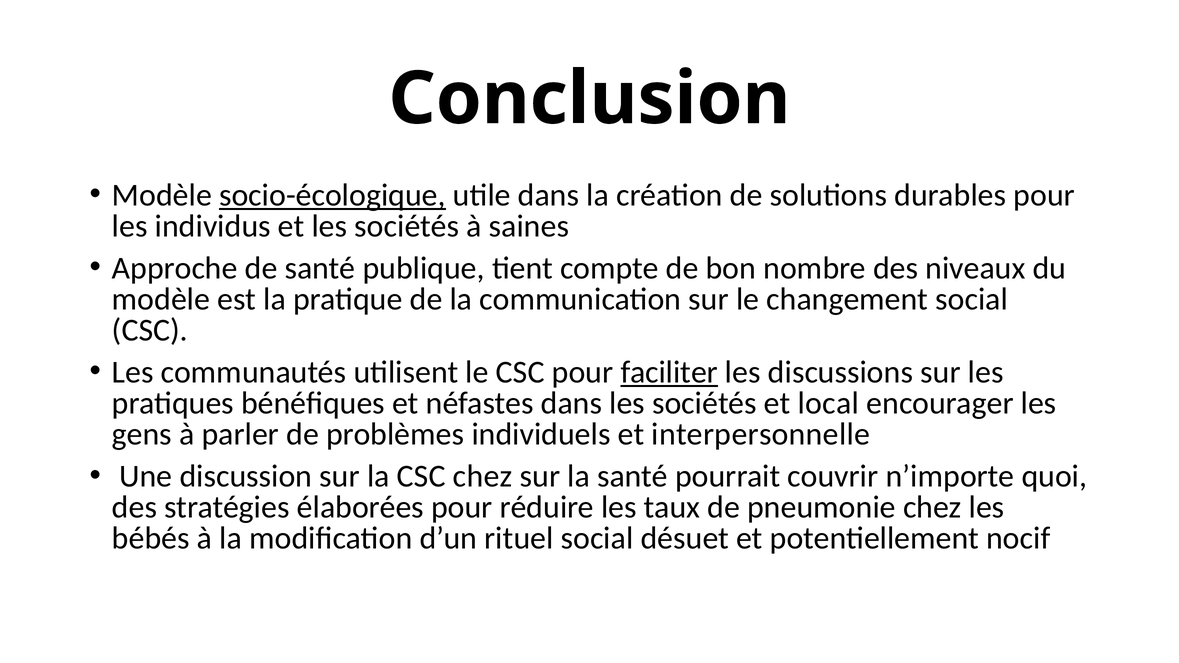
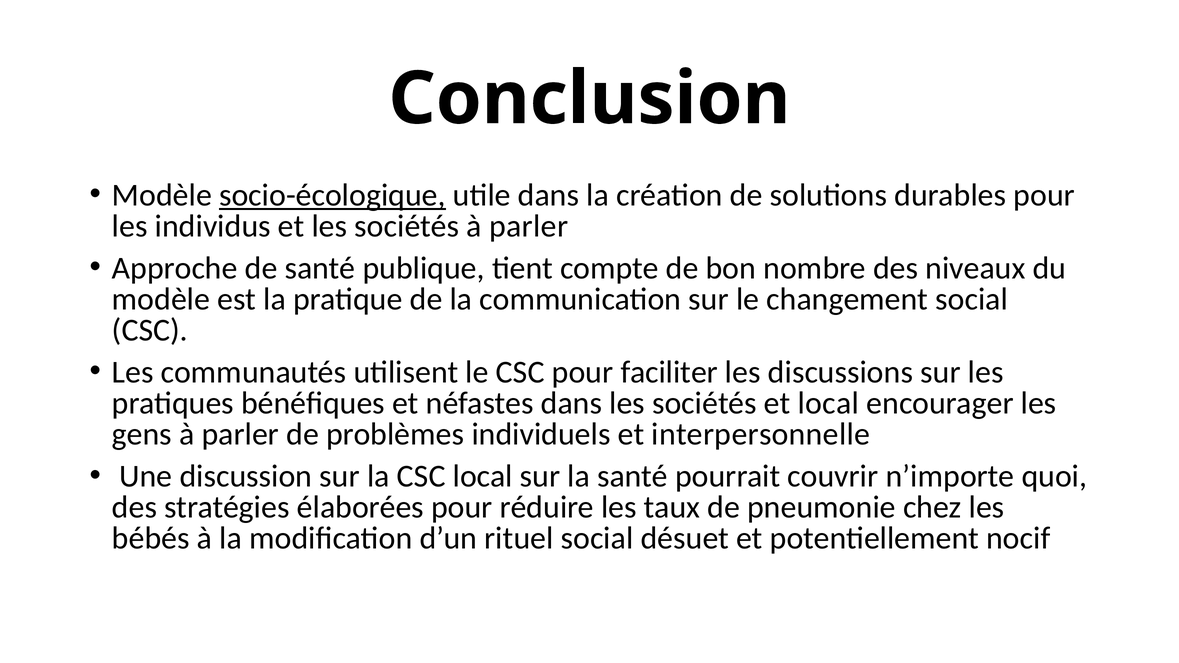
sociétés à saines: saines -> parler
faciliter underline: present -> none
CSC chez: chez -> local
